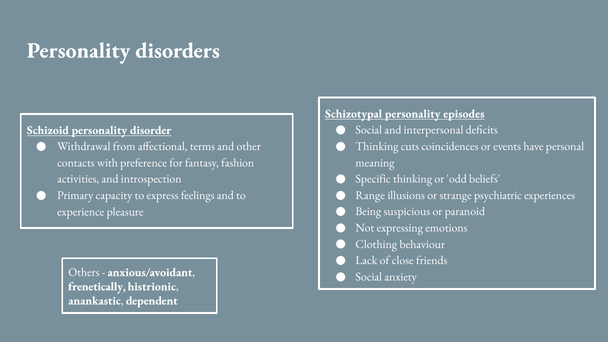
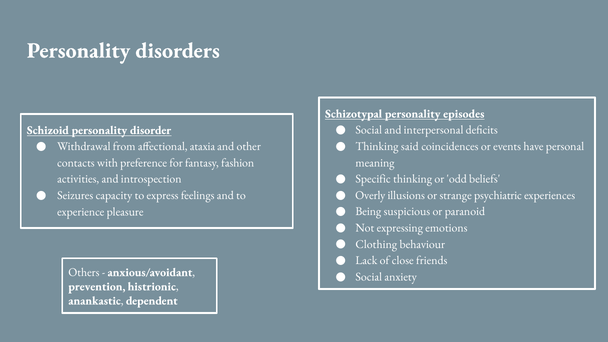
cuts: cuts -> said
terms: terms -> ataxia
Range: Range -> Overly
Primary: Primary -> Seizures
frenetically: frenetically -> prevention
